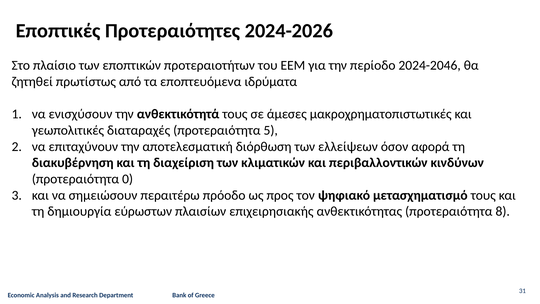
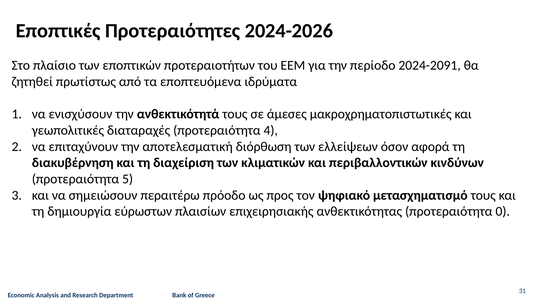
2024-2046: 2024-2046 -> 2024-2091
5: 5 -> 4
0: 0 -> 5
8: 8 -> 0
